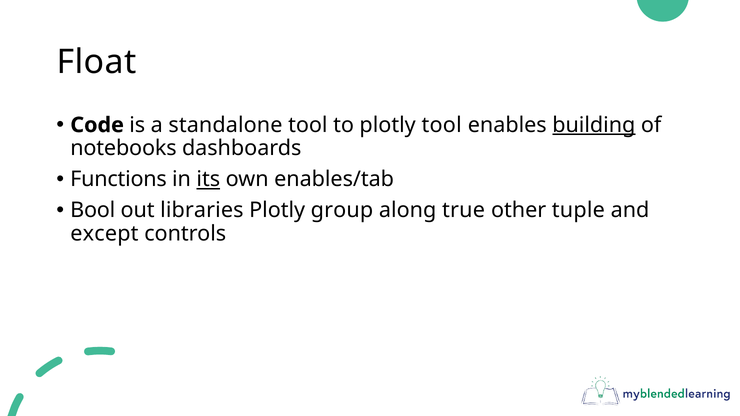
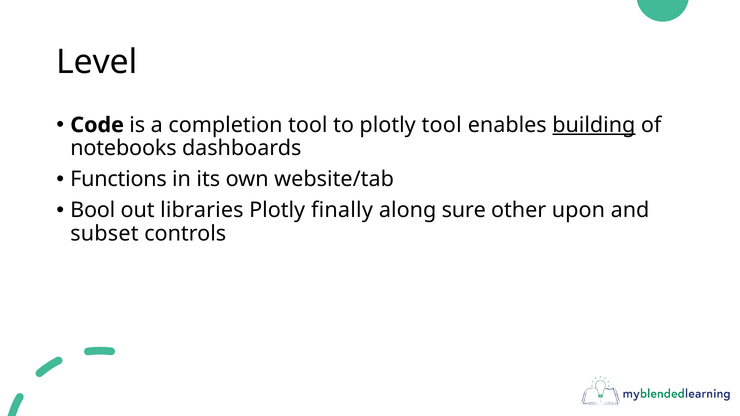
Float: Float -> Level
standalone: standalone -> completion
its underline: present -> none
enables/tab: enables/tab -> website/tab
group: group -> finally
true: true -> sure
tuple: tuple -> upon
except: except -> subset
